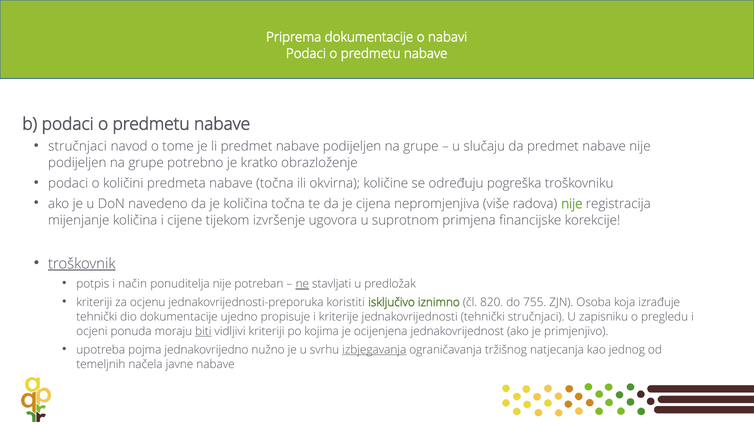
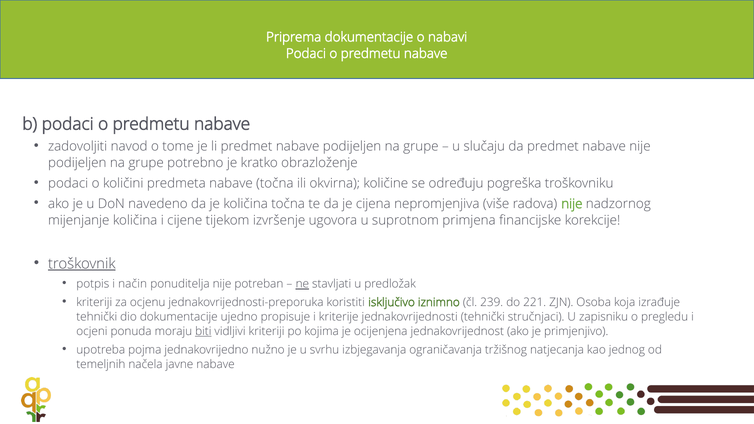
stručnjaci at (78, 147): stručnjaci -> zadovoljiti
registracija: registracija -> nadzornog
820: 820 -> 239
755: 755 -> 221
izbjegavanja underline: present -> none
